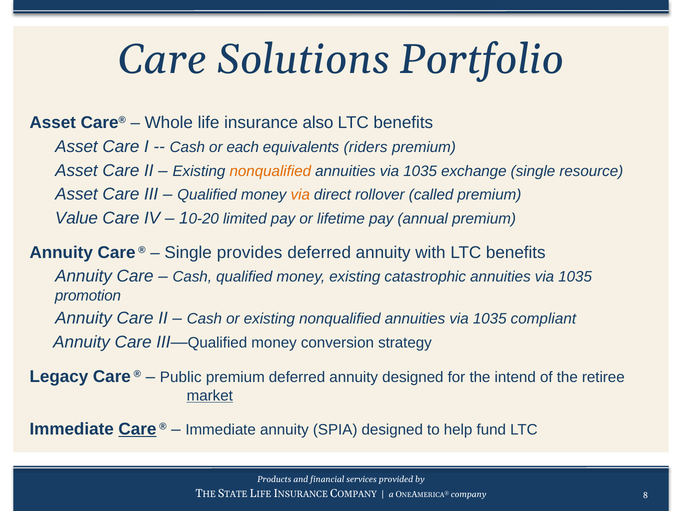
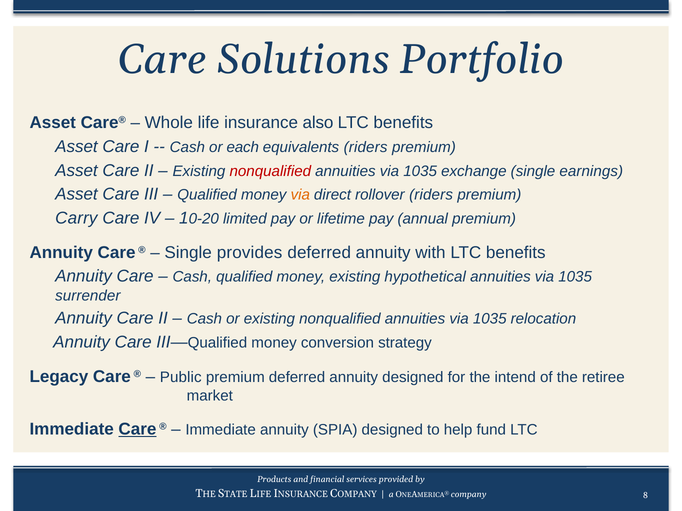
nonqualified at (270, 171) colour: orange -> red
resource: resource -> earnings
rollover called: called -> riders
Value: Value -> Carry
catastrophic: catastrophic -> hypothetical
promotion: promotion -> surrender
compliant: compliant -> relocation
market underline: present -> none
